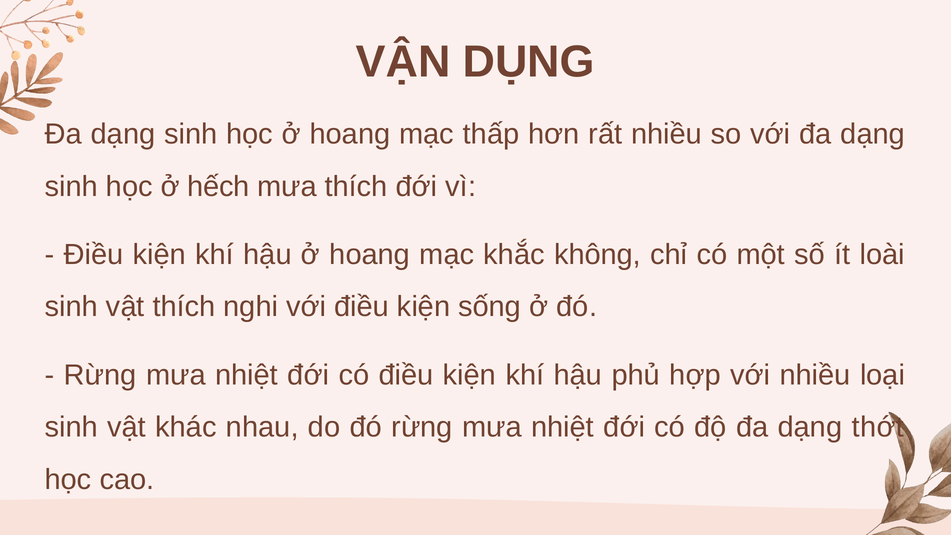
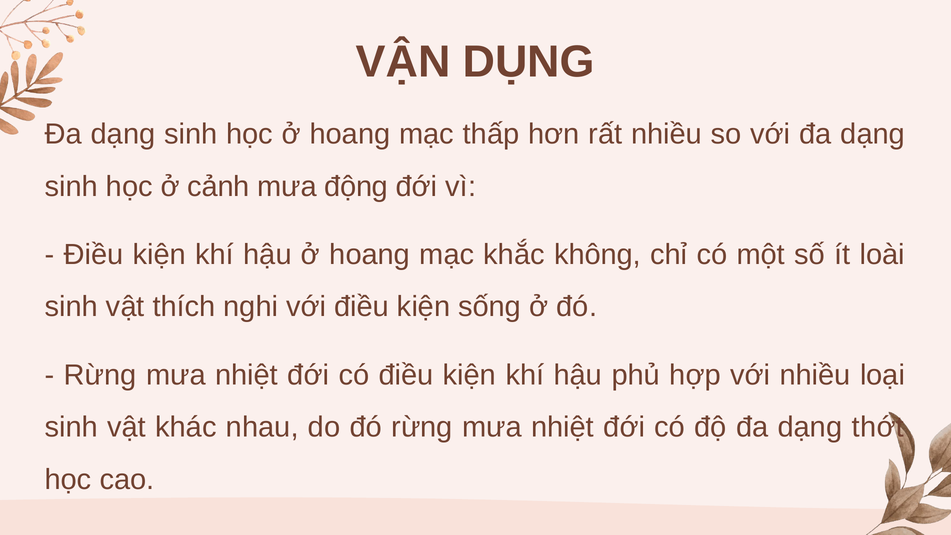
hếch: hếch -> cảnh
mưa thích: thích -> động
